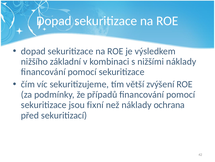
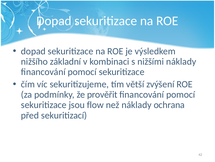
případů: případů -> prověřit
fixní: fixní -> flow
